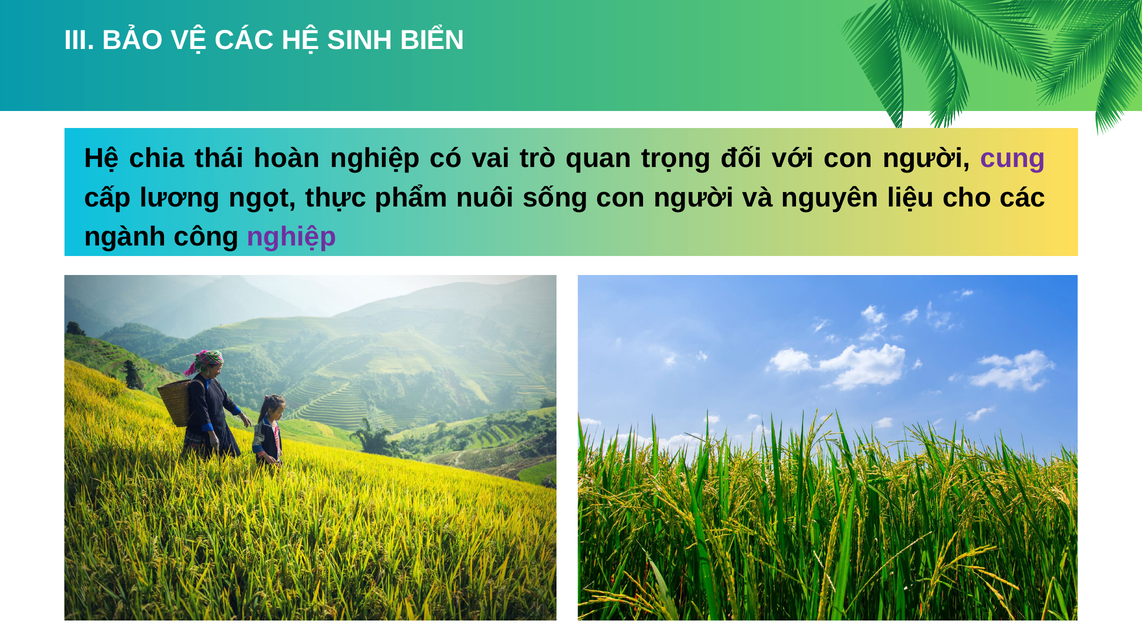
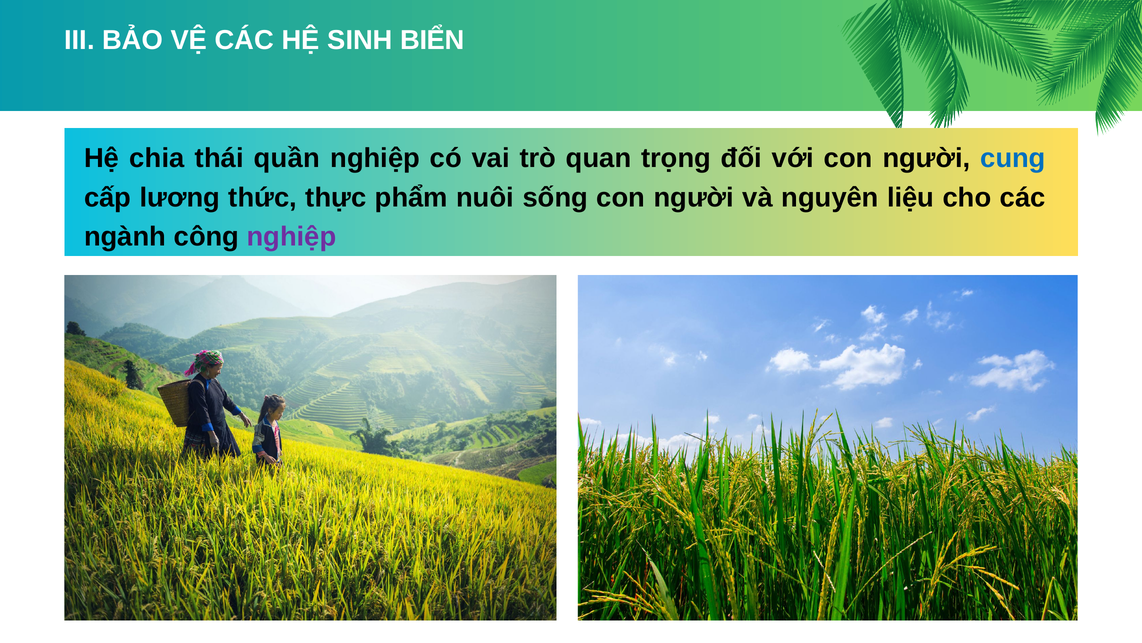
hoàn: hoàn -> quần
cung colour: purple -> blue
ngọt: ngọt -> thức
